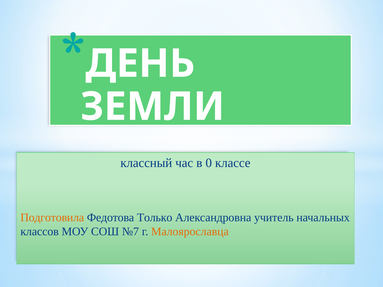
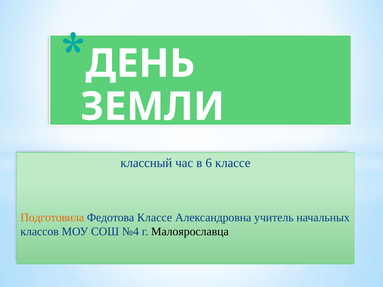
0: 0 -> 6
Федотова Только: Только -> Классе
№7: №7 -> №4
Малоярославца colour: orange -> black
